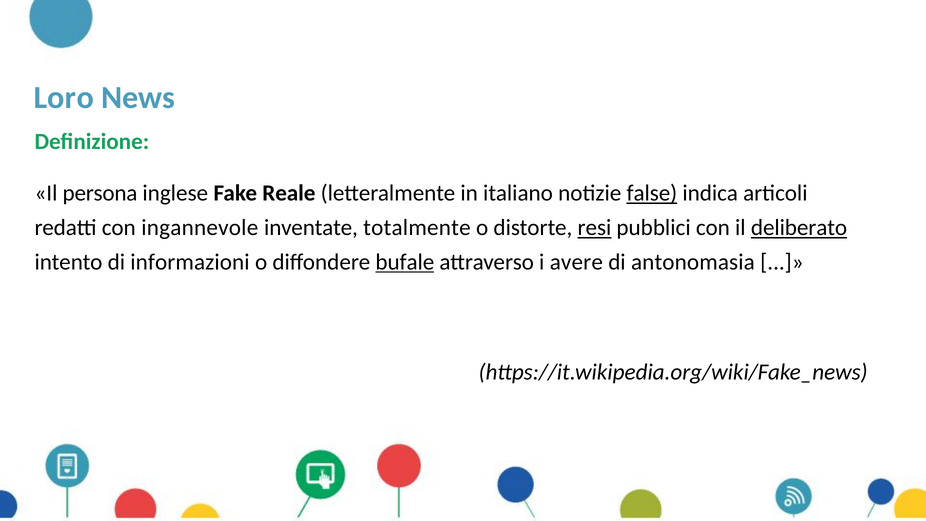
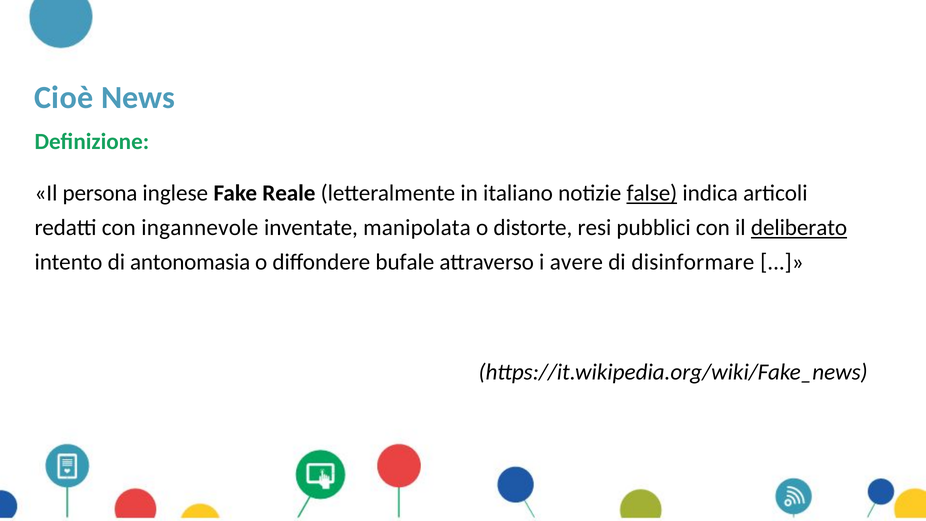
Loro: Loro -> Cioè
totalmente: totalmente -> manipolata
resi underline: present -> none
informazioni: informazioni -> antonomasia
bufale underline: present -> none
antonomasia: antonomasia -> disinformare
